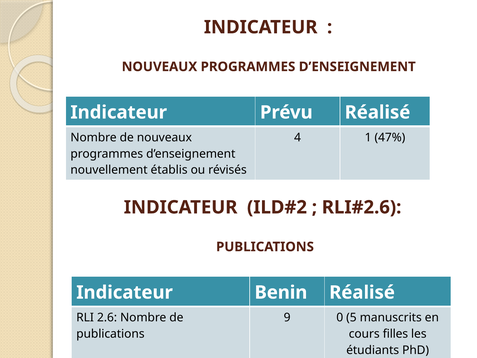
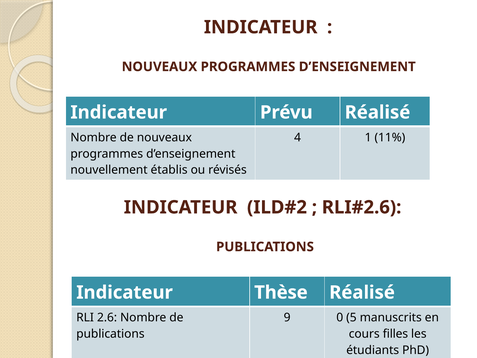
47%: 47% -> 11%
Benin: Benin -> Thèse
